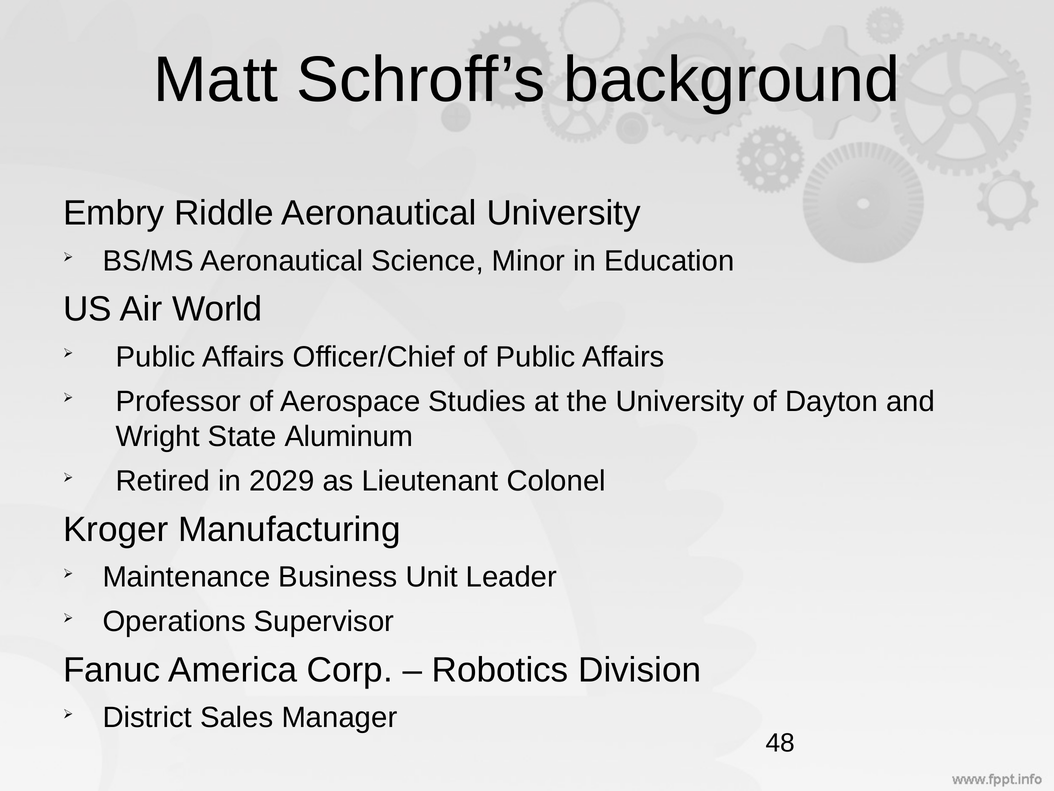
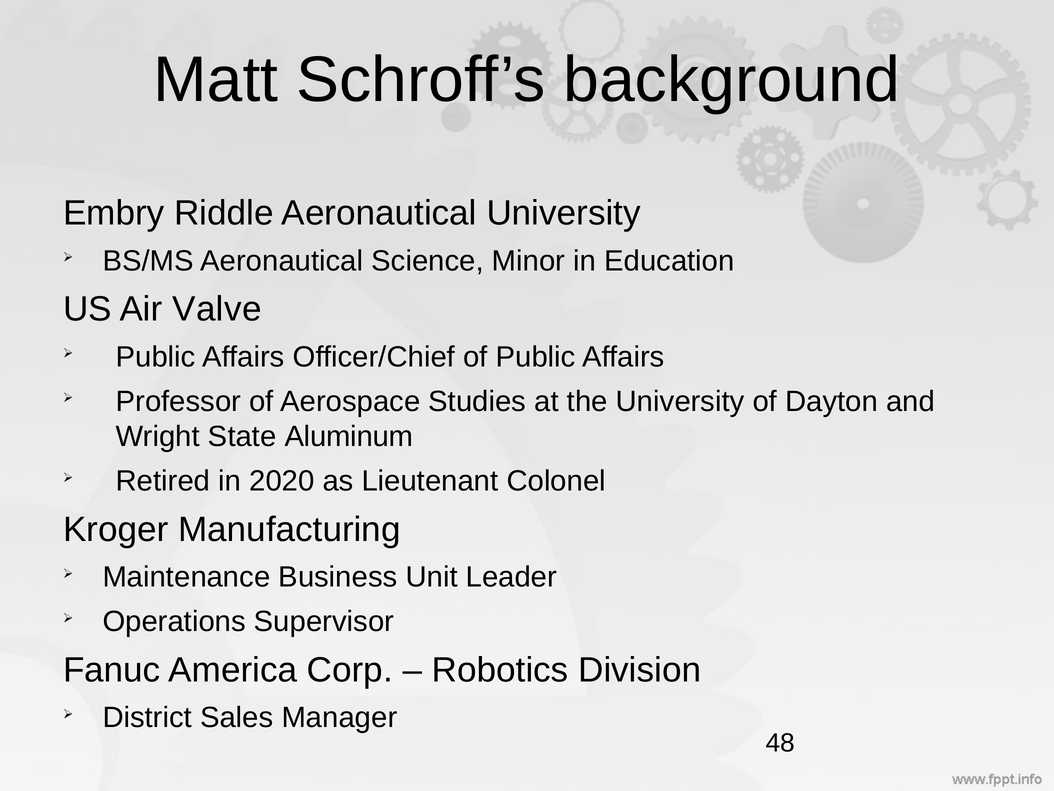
World: World -> Valve
2029: 2029 -> 2020
